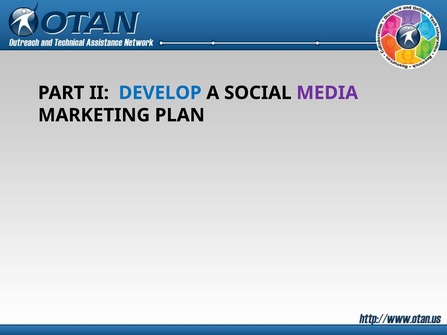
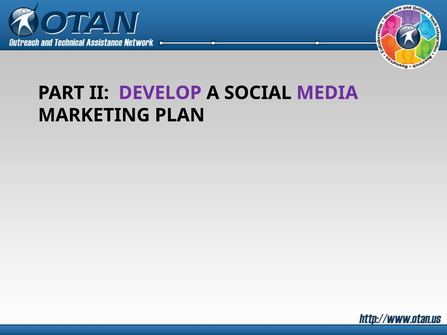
DEVELOP colour: blue -> purple
